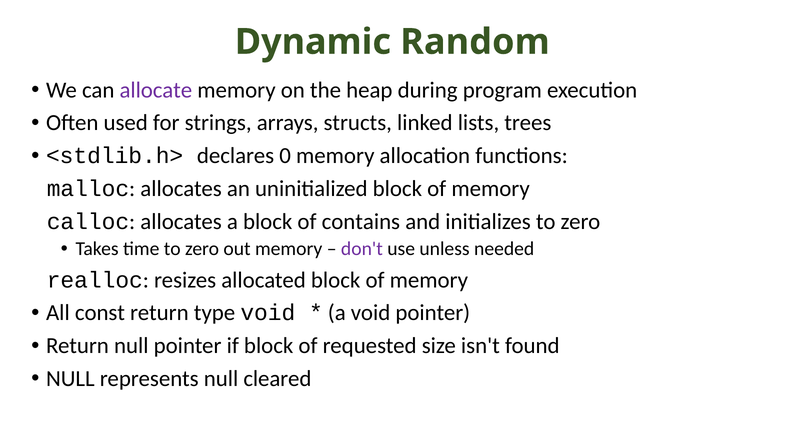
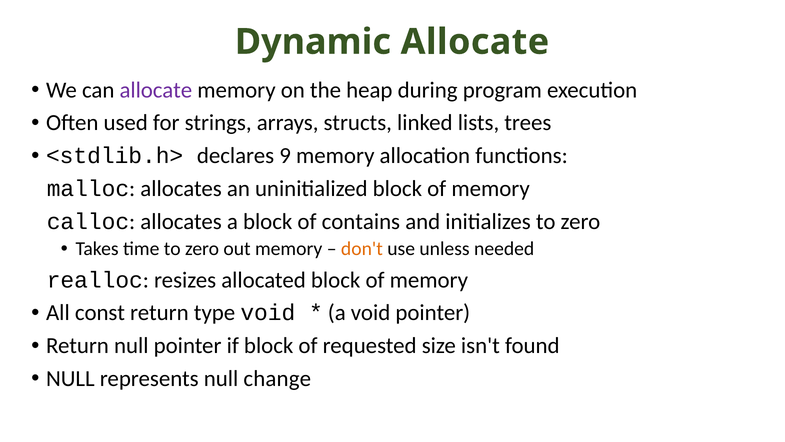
Dynamic Random: Random -> Allocate
0: 0 -> 9
don't colour: purple -> orange
cleared: cleared -> change
